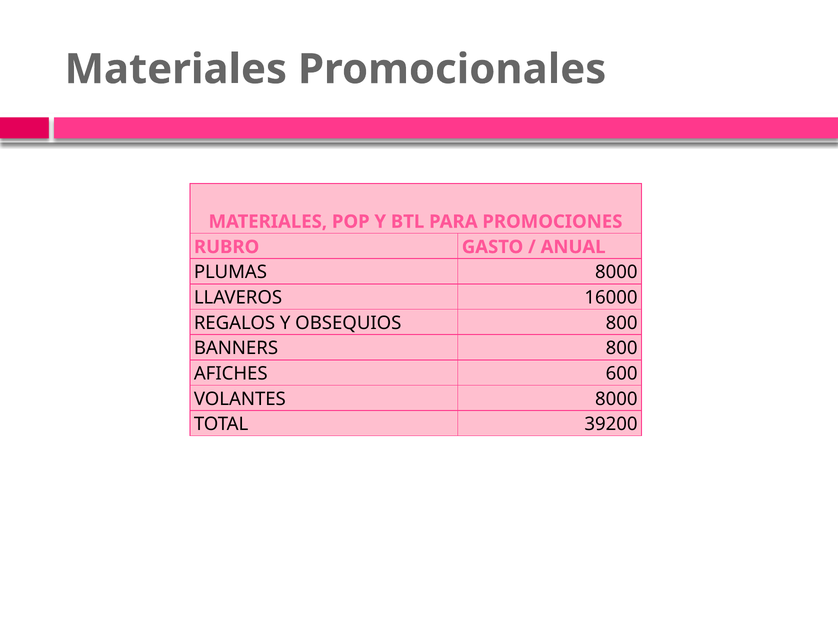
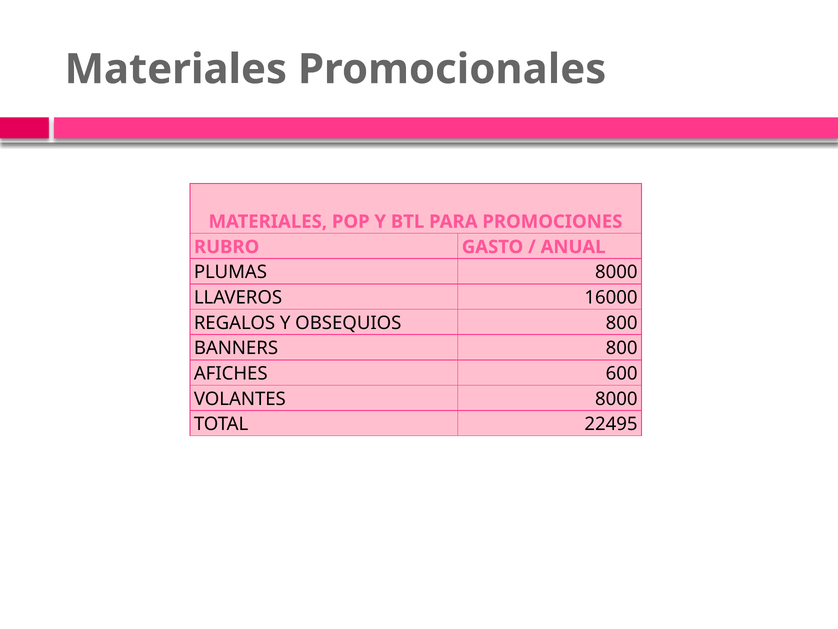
39200: 39200 -> 22495
